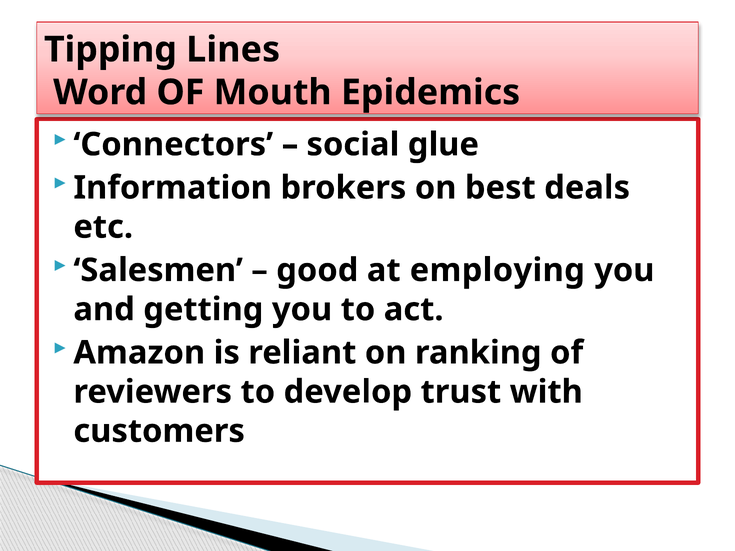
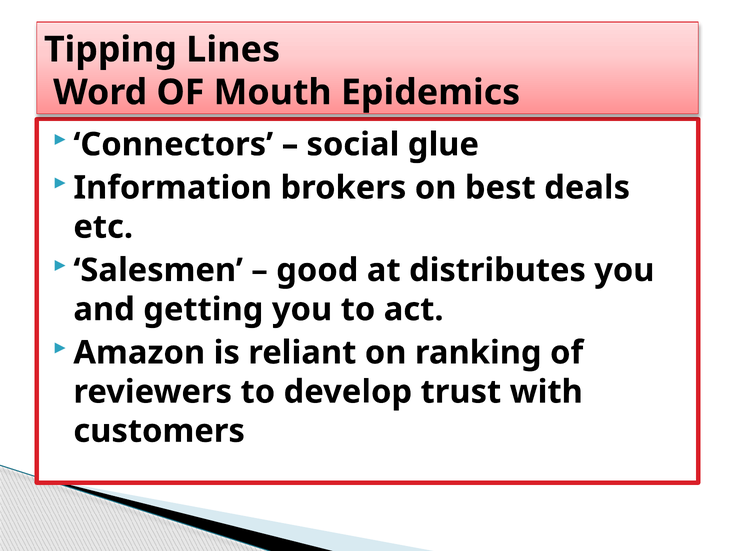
employing: employing -> distributes
